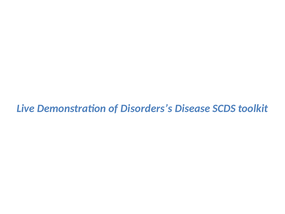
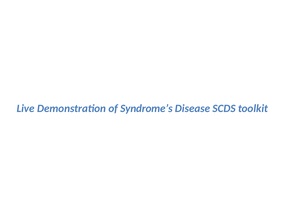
Disorders’s: Disorders’s -> Syndrome’s
